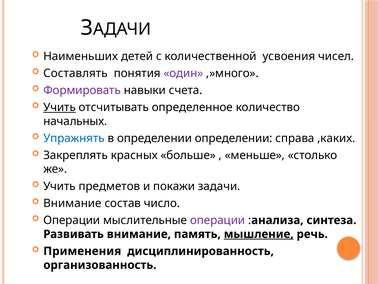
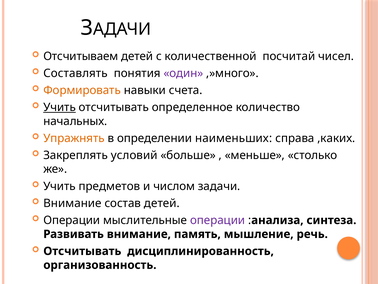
Наименьших: Наименьших -> Отсчитываем
усвоения: усвоения -> посчитай
Формировать colour: purple -> orange
Упражнять colour: blue -> orange
определении определении: определении -> наименьших
красных: красных -> условий
покажи: покажи -> числом
состав число: число -> детей
мышление underline: present -> none
Применения at (82, 251): Применения -> Отсчитывать
